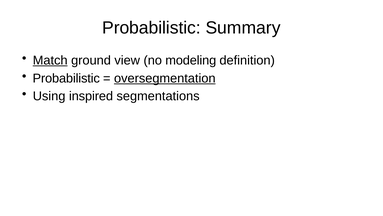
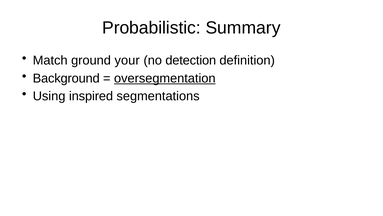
Match underline: present -> none
view: view -> your
modeling: modeling -> detection
Probabilistic at (66, 78): Probabilistic -> Background
